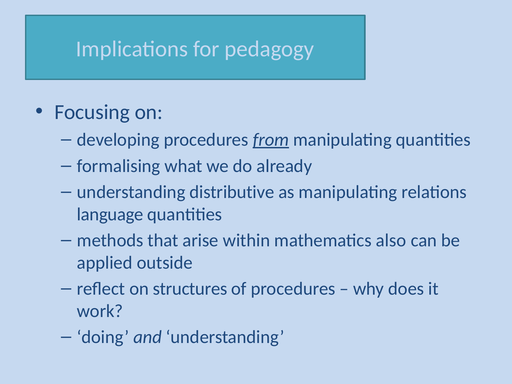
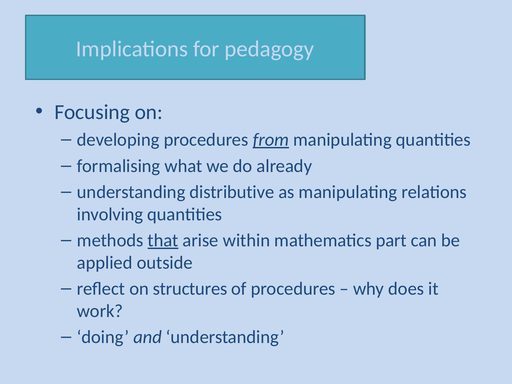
language: language -> involving
that underline: none -> present
also: also -> part
